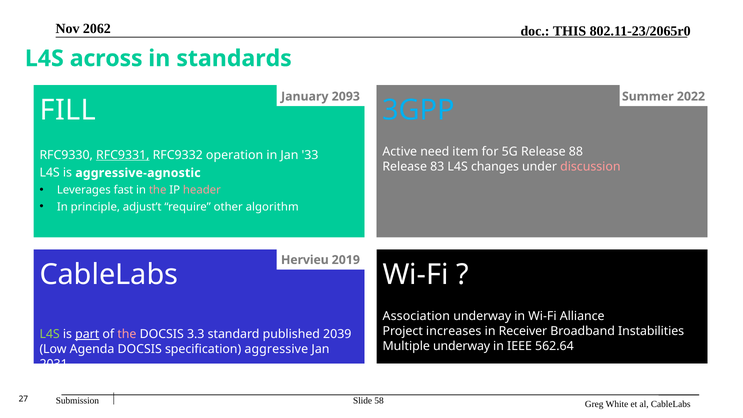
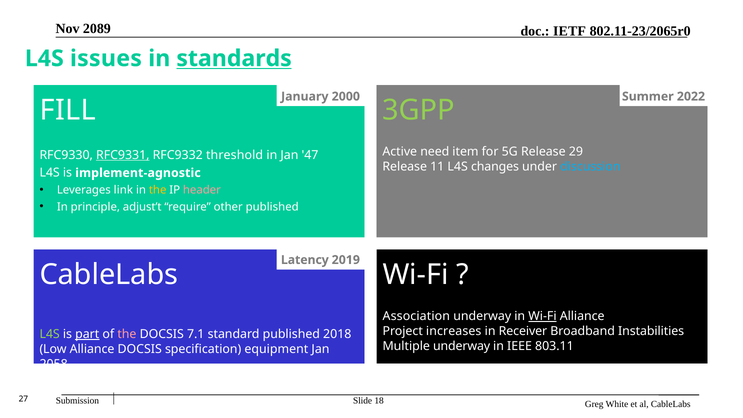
2062: 2062 -> 2089
THIS: THIS -> IETF
across: across -> issues
standards underline: none -> present
2093: 2093 -> 2000
3GPP colour: light blue -> light green
88: 88 -> 29
operation: operation -> threshold
33: 33 -> 47
83: 83 -> 11
discussion colour: pink -> light blue
aggressive-agnostic: aggressive-agnostic -> implement-agnostic
fast: fast -> link
the at (158, 190) colour: pink -> yellow
other algorithm: algorithm -> published
Hervieu: Hervieu -> Latency
Wi-Fi at (542, 316) underline: none -> present
3.3: 3.3 -> 7.1
2039: 2039 -> 2018
562.64: 562.64 -> 803.11
Low Agenda: Agenda -> Alliance
aggressive: aggressive -> equipment
2031: 2031 -> 2058
58: 58 -> 18
